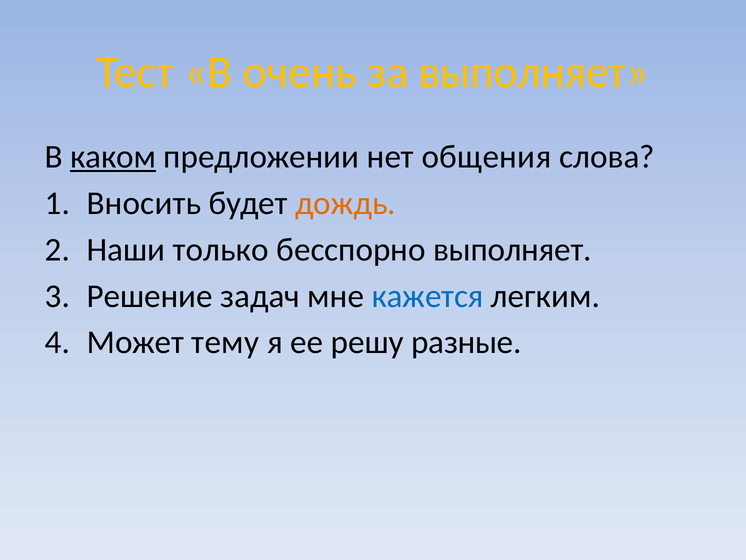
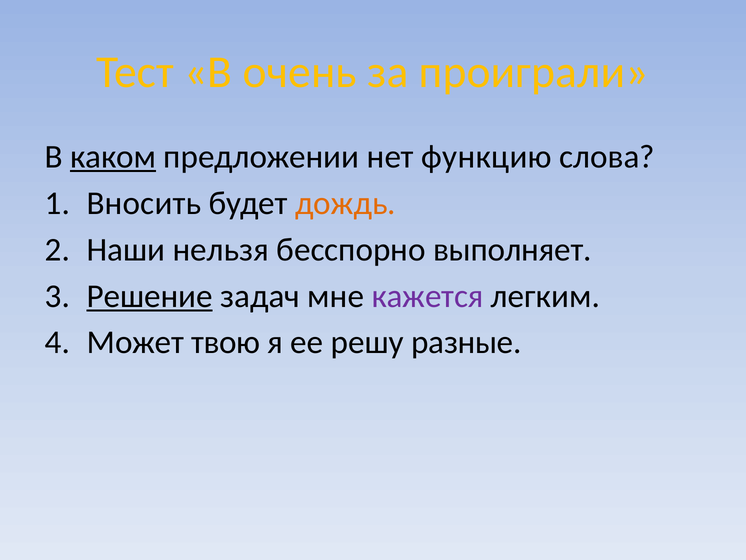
за выполняет: выполняет -> проиграли
общения: общения -> функцию
только: только -> нельзя
Решение underline: none -> present
кажется colour: blue -> purple
тему: тему -> твою
